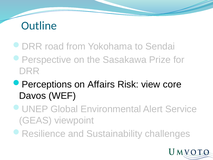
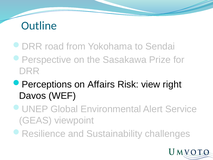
core: core -> right
